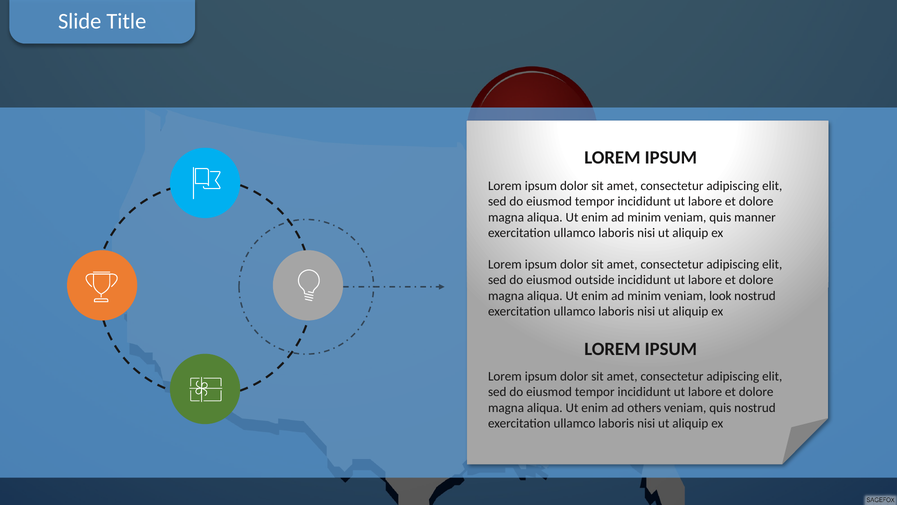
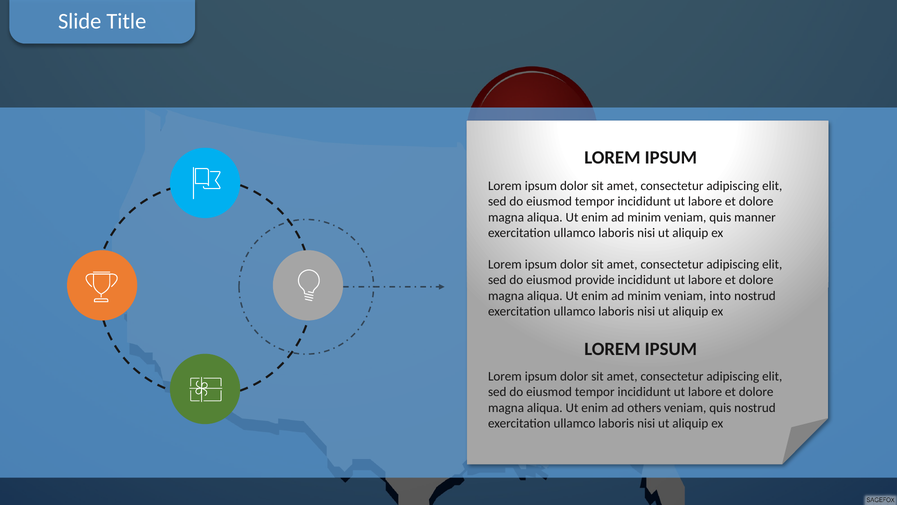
outside: outside -> provide
look: look -> into
